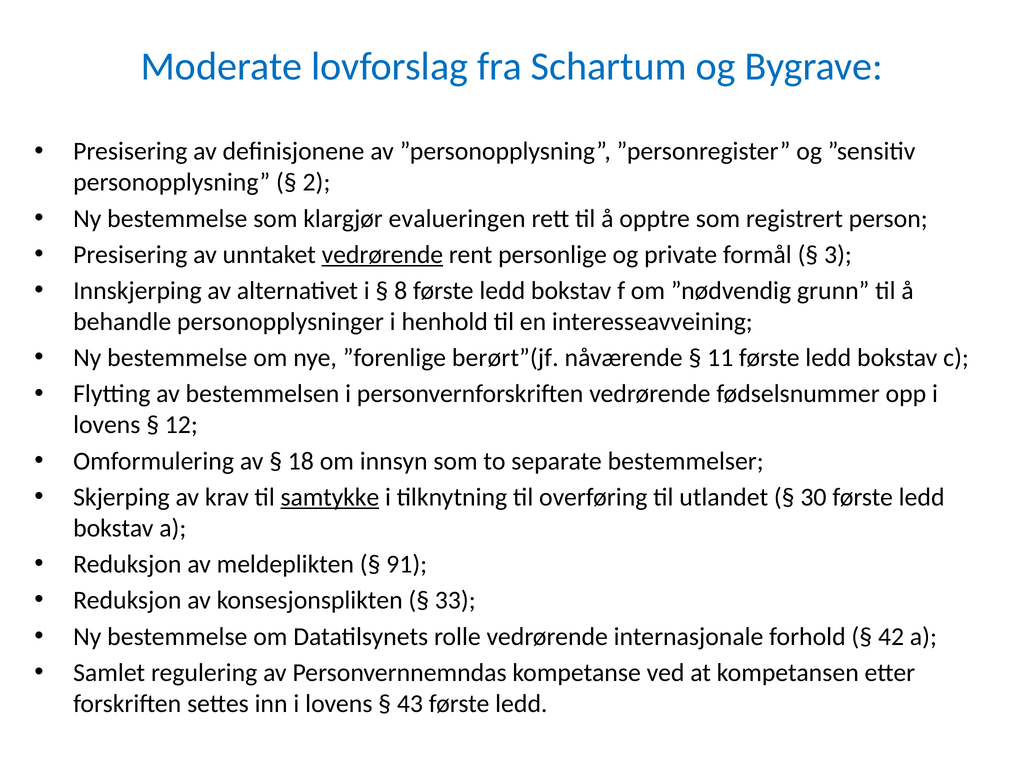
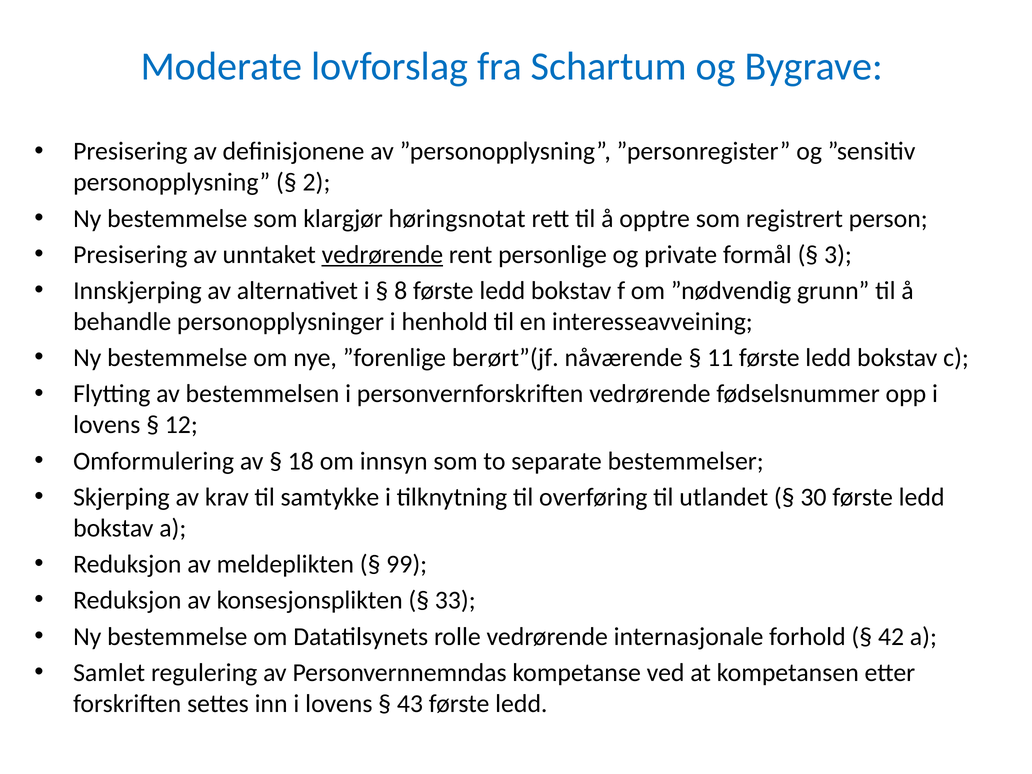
evalueringen: evalueringen -> høringsnotat
samtykke underline: present -> none
91: 91 -> 99
